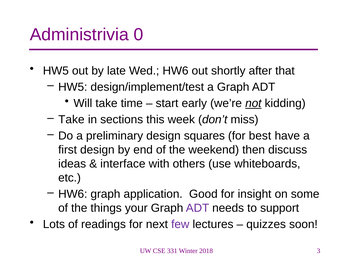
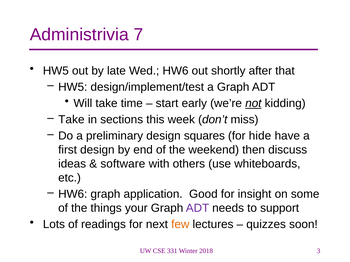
0: 0 -> 7
best: best -> hide
interface: interface -> software
few colour: purple -> orange
